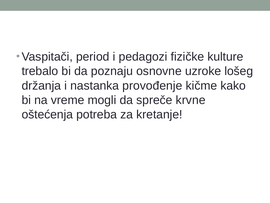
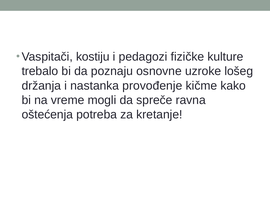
period: period -> kostiju
krvne: krvne -> ravna
